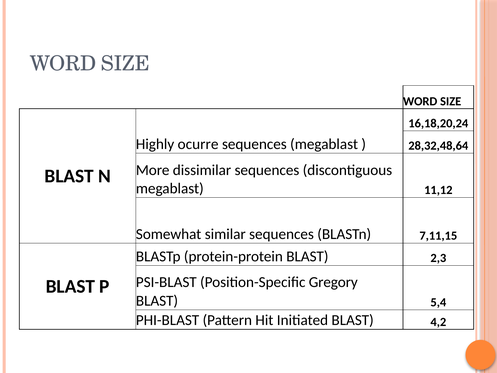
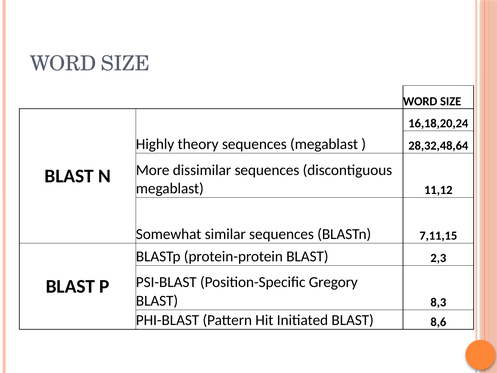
ocurre: ocurre -> theory
5,4: 5,4 -> 8,3
4,2: 4,2 -> 8,6
